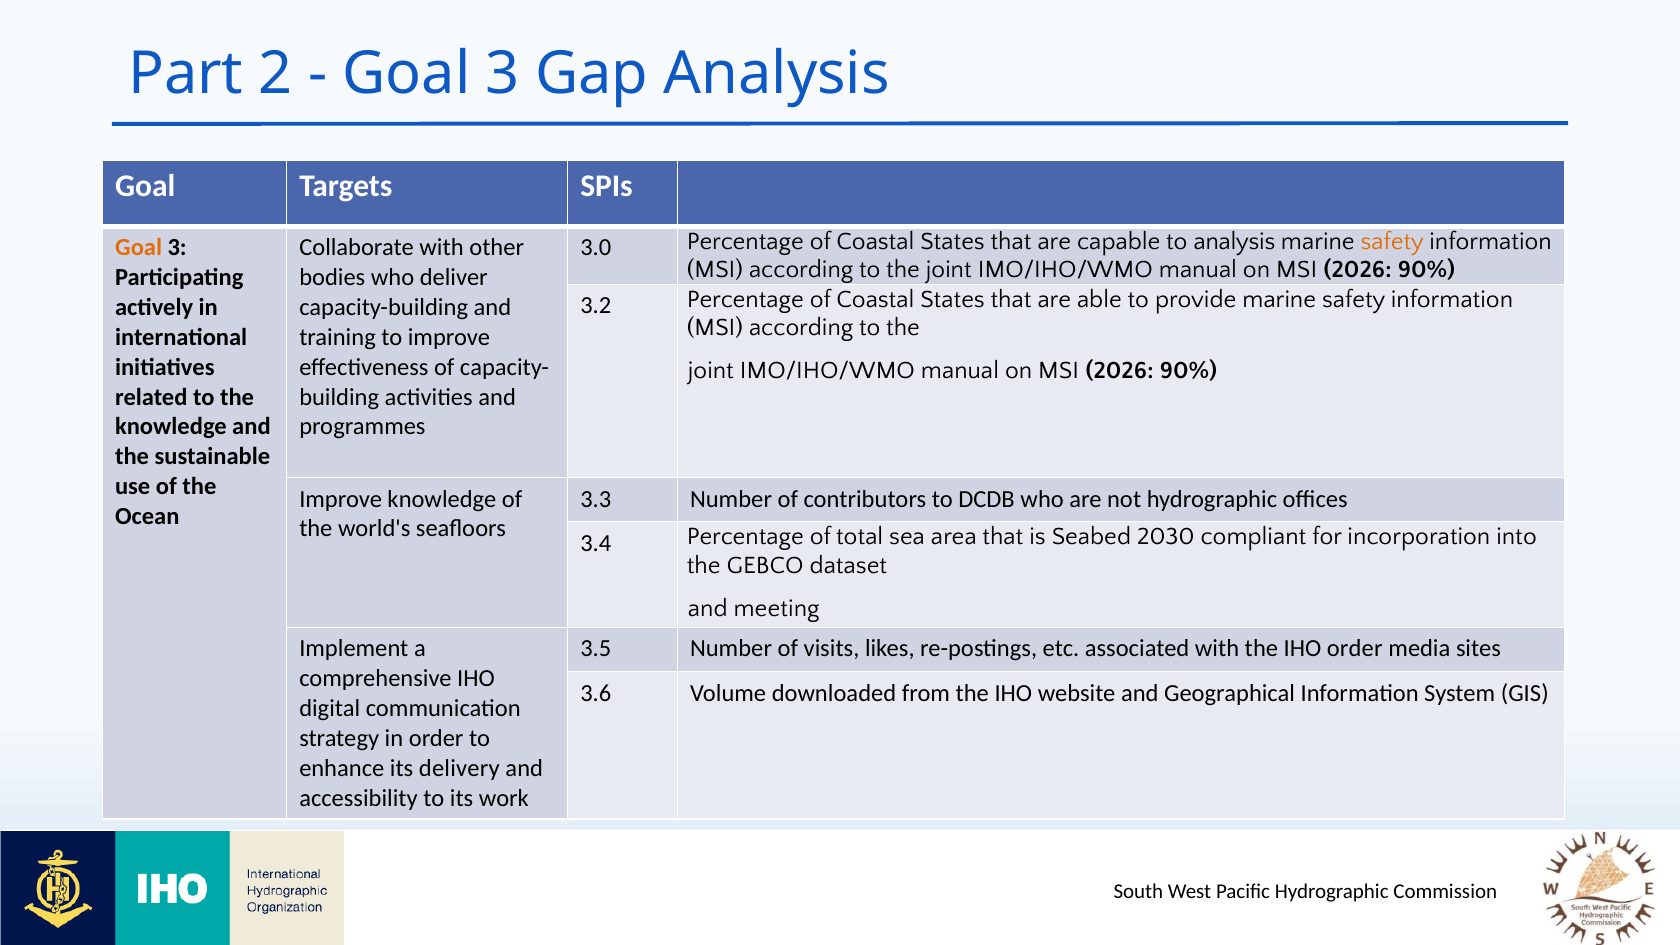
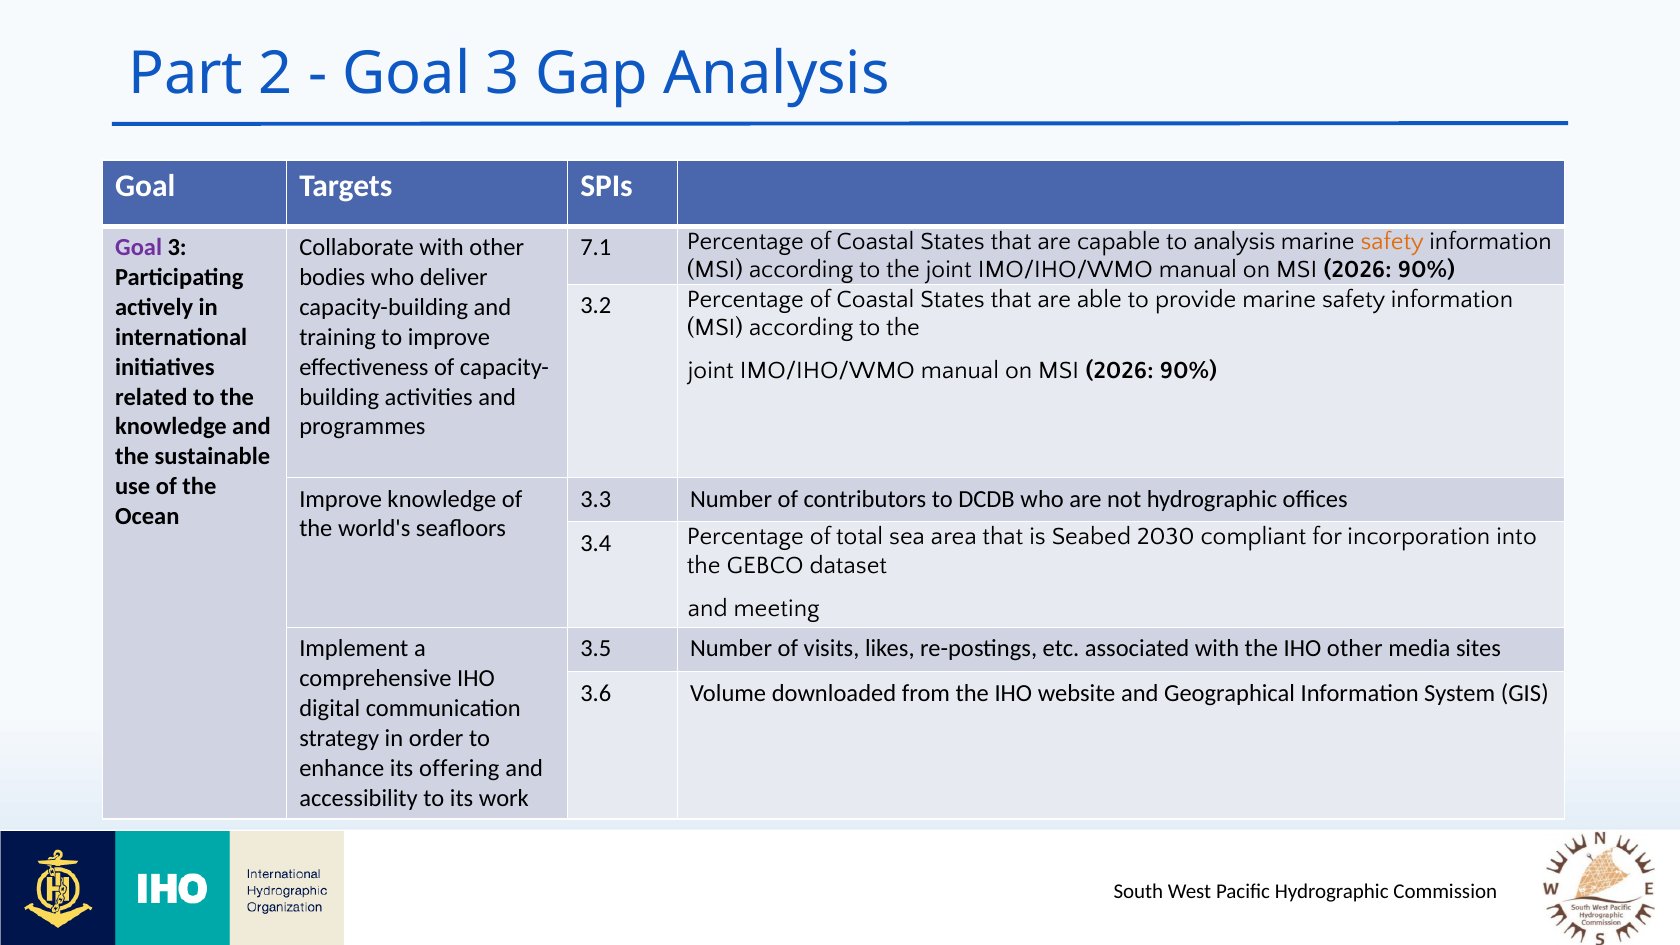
Goal at (139, 248) colour: orange -> purple
3.0: 3.0 -> 7.1
IHO order: order -> other
delivery: delivery -> offering
